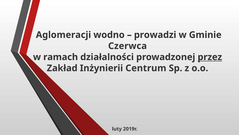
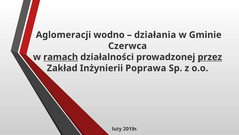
prowadzi: prowadzi -> działania
ramach underline: none -> present
Centrum: Centrum -> Poprawa
